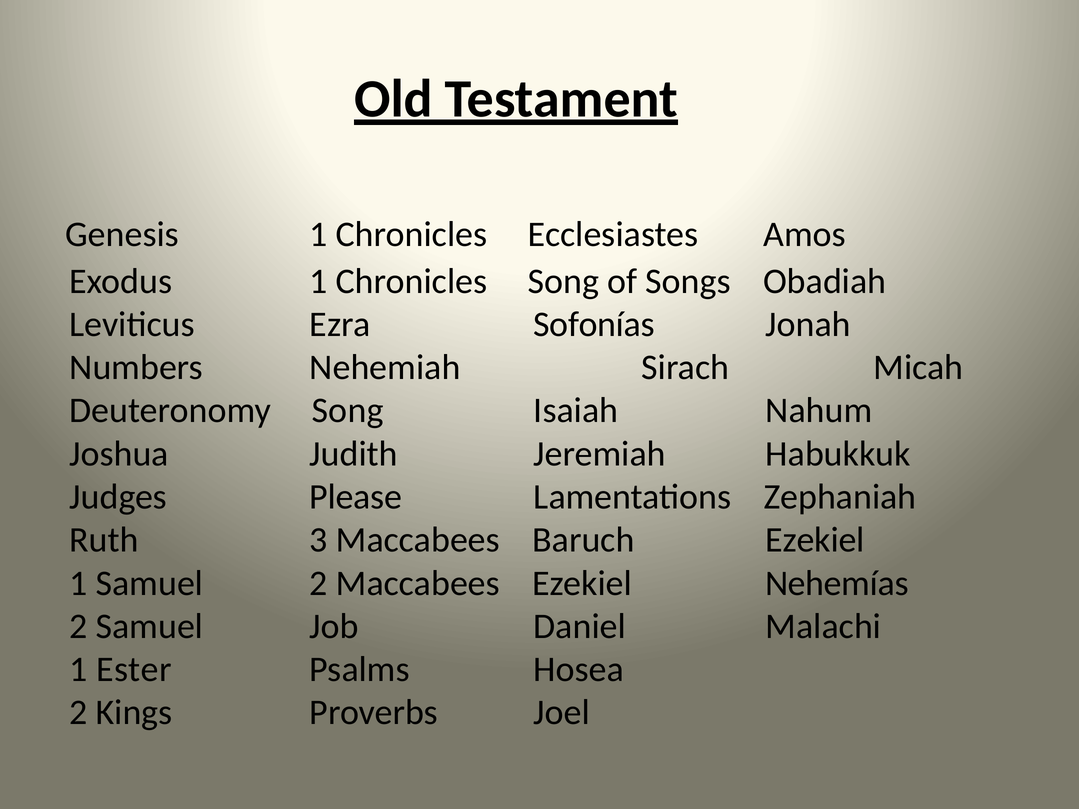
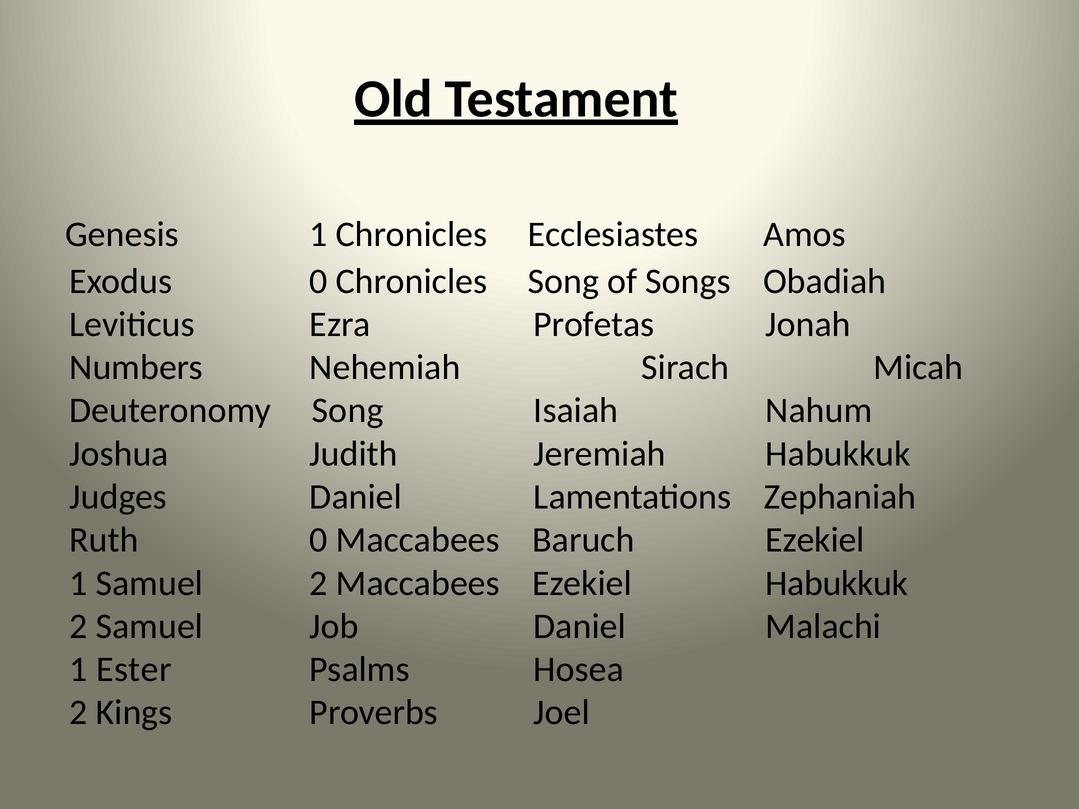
Exodus 1: 1 -> 0
Sofonías: Sofonías -> Profetas
Judges Please: Please -> Daniel
Ruth 3: 3 -> 0
Ezekiel Nehemías: Nehemías -> Habukkuk
